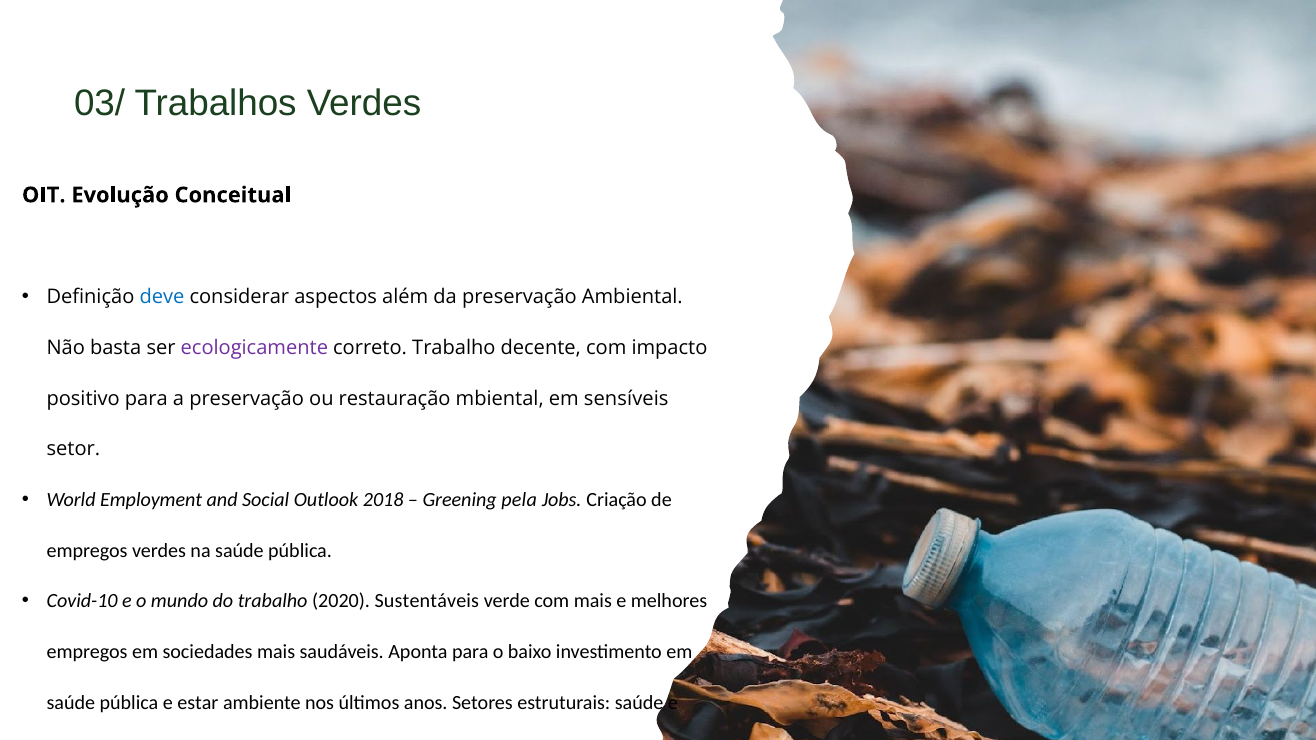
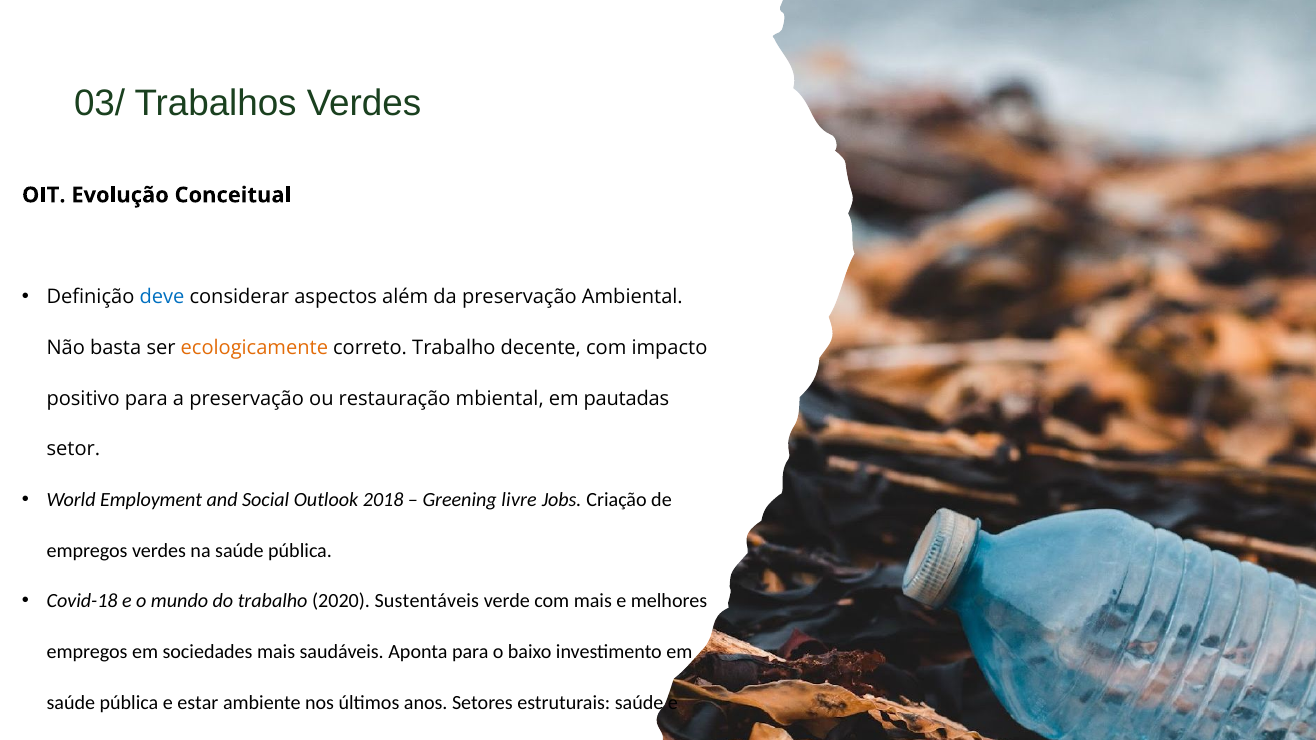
ecologicamente colour: purple -> orange
sensíveis: sensíveis -> pautadas
pela: pela -> livre
Covid-10: Covid-10 -> Covid-18
